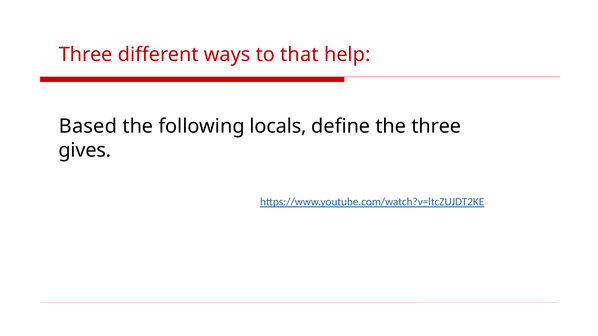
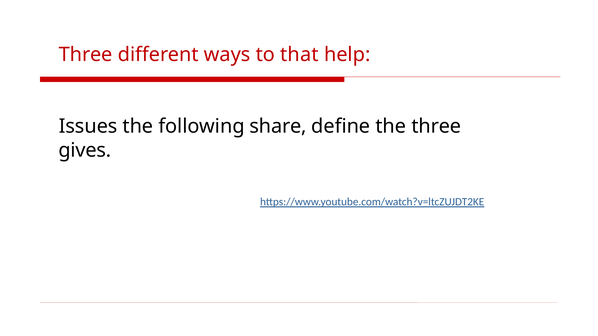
Based: Based -> Issues
locals: locals -> share
